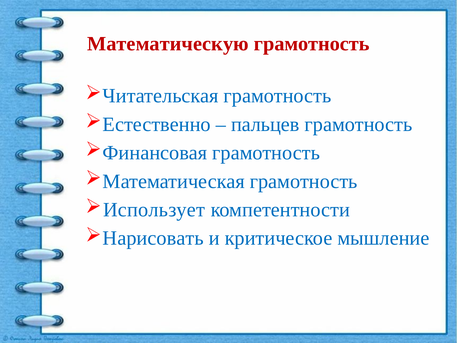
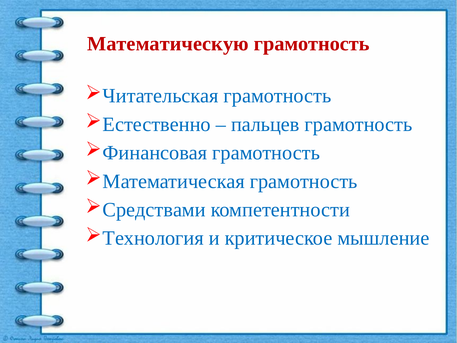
Использует: Использует -> Средствами
Нарисовать: Нарисовать -> Технология
